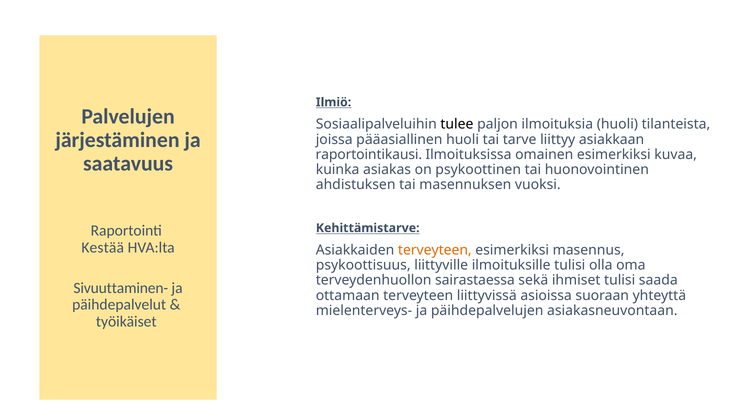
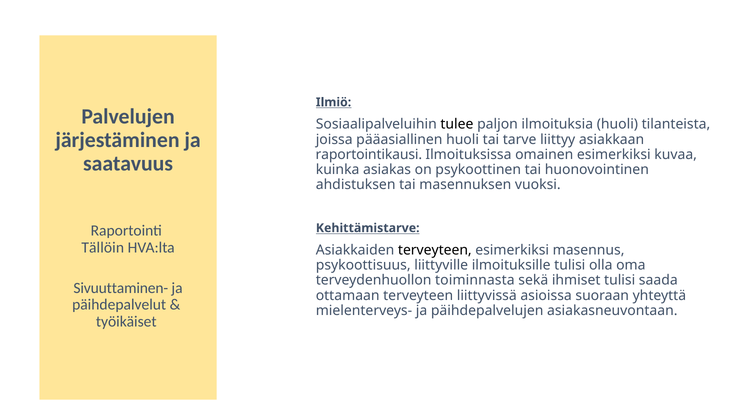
Kestää: Kestää -> Tällöin
terveyteen at (435, 250) colour: orange -> black
sairastaessa: sairastaessa -> toiminnasta
